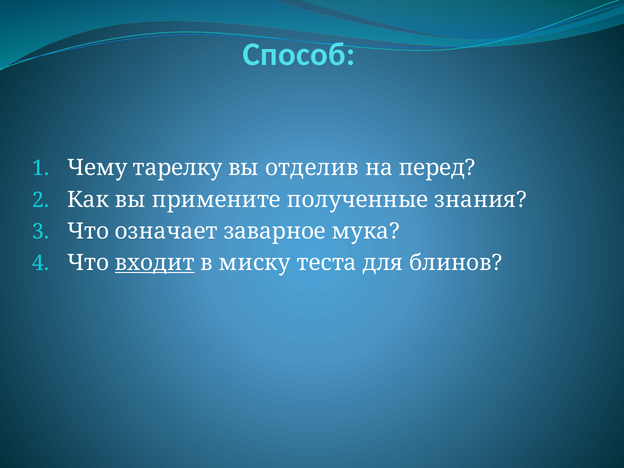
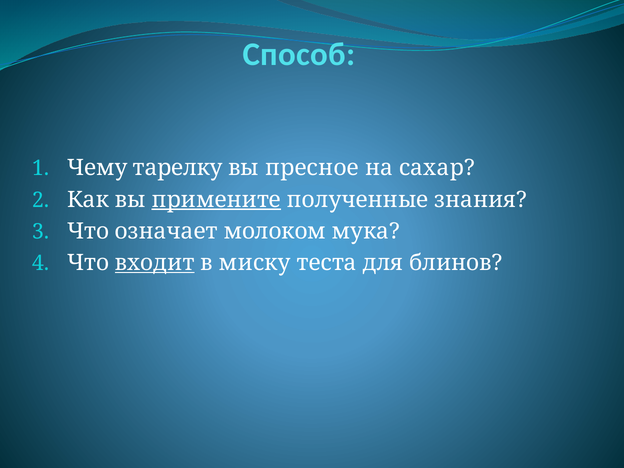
отделив: отделив -> пресное
перед: перед -> сахар
примените underline: none -> present
заварное: заварное -> молоком
